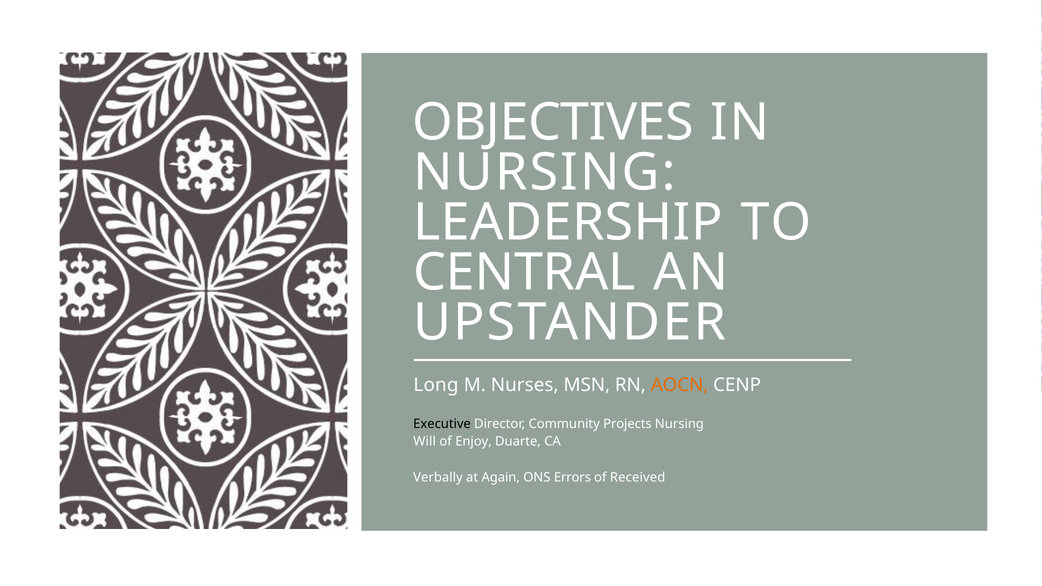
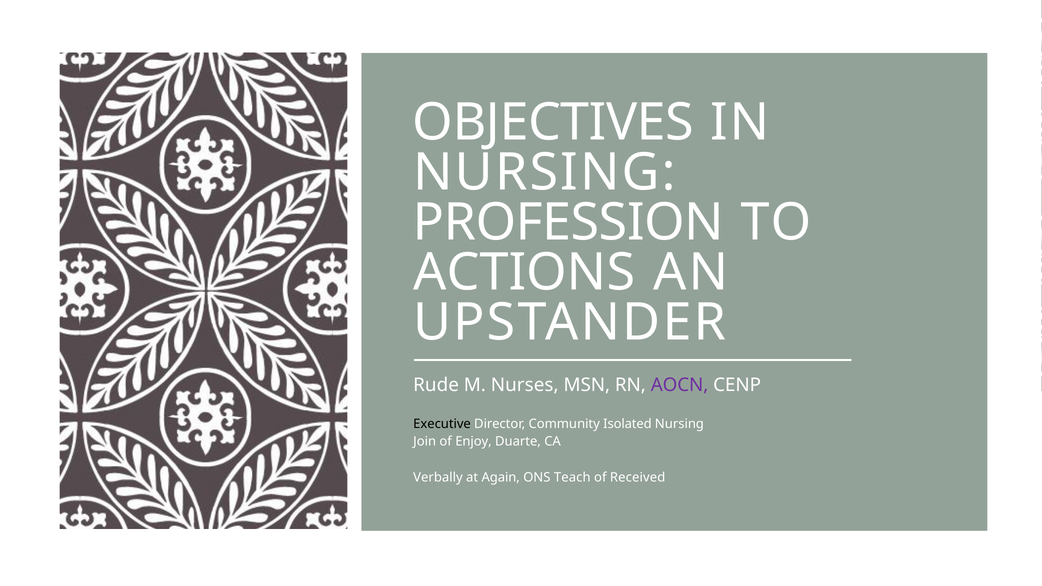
LEADERSHIP: LEADERSHIP -> PROFESSION
CENTRAL: CENTRAL -> ACTIONS
Long: Long -> Rude
AOCN colour: orange -> purple
Projects: Projects -> Isolated
Will: Will -> Join
Errors: Errors -> Teach
